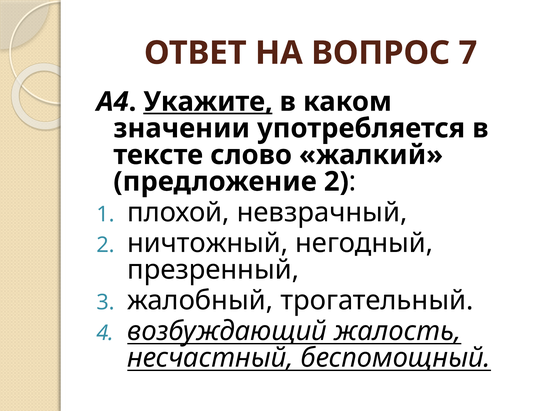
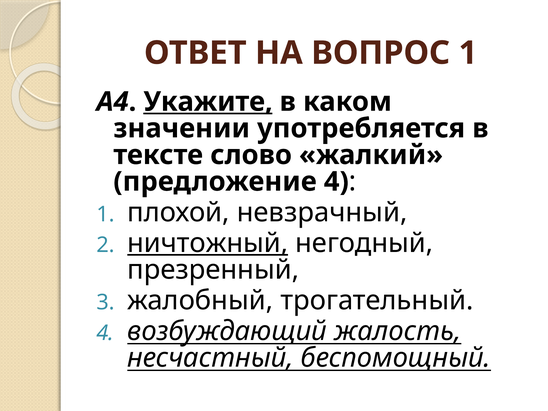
ВОПРОС 7: 7 -> 1
предложение 2: 2 -> 4
ничтожный underline: none -> present
